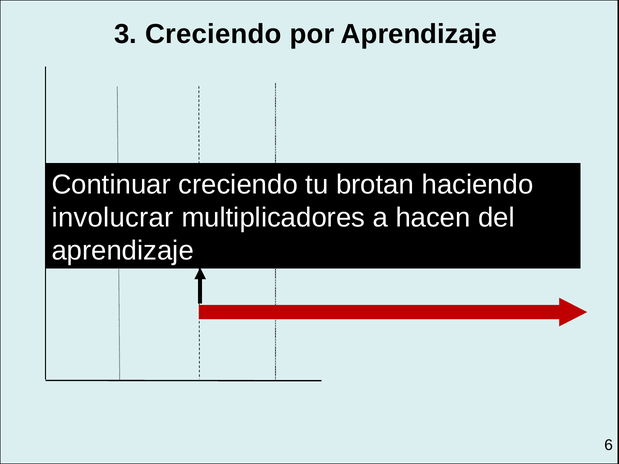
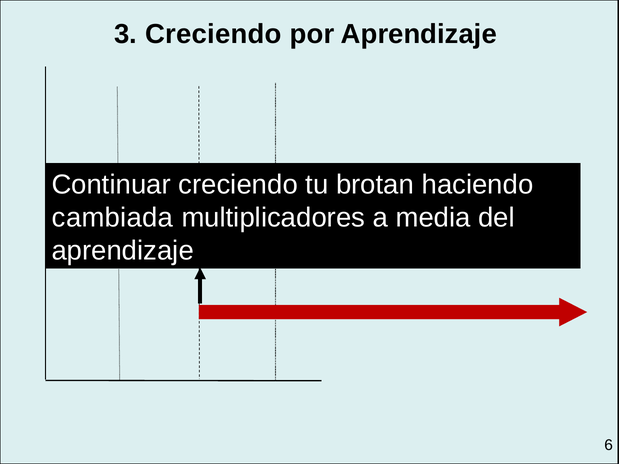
involucrar: involucrar -> cambiada
hacen: hacen -> media
